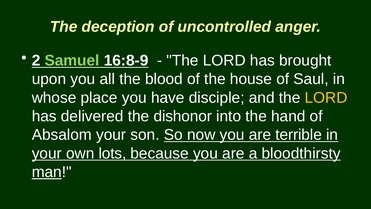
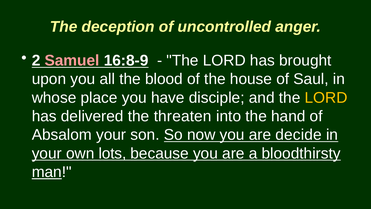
Samuel colour: light green -> pink
dishonor: dishonor -> threaten
terrible: terrible -> decide
